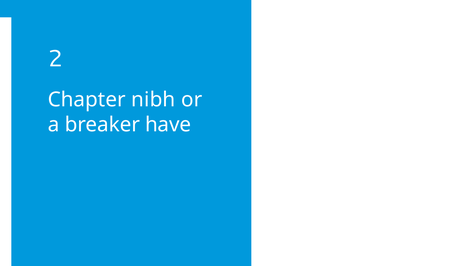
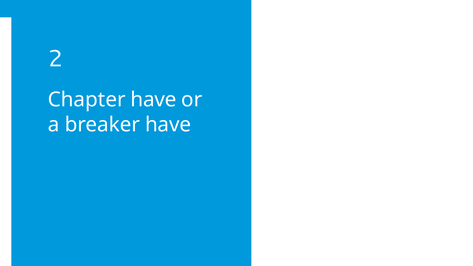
Chapter nibh: nibh -> have
